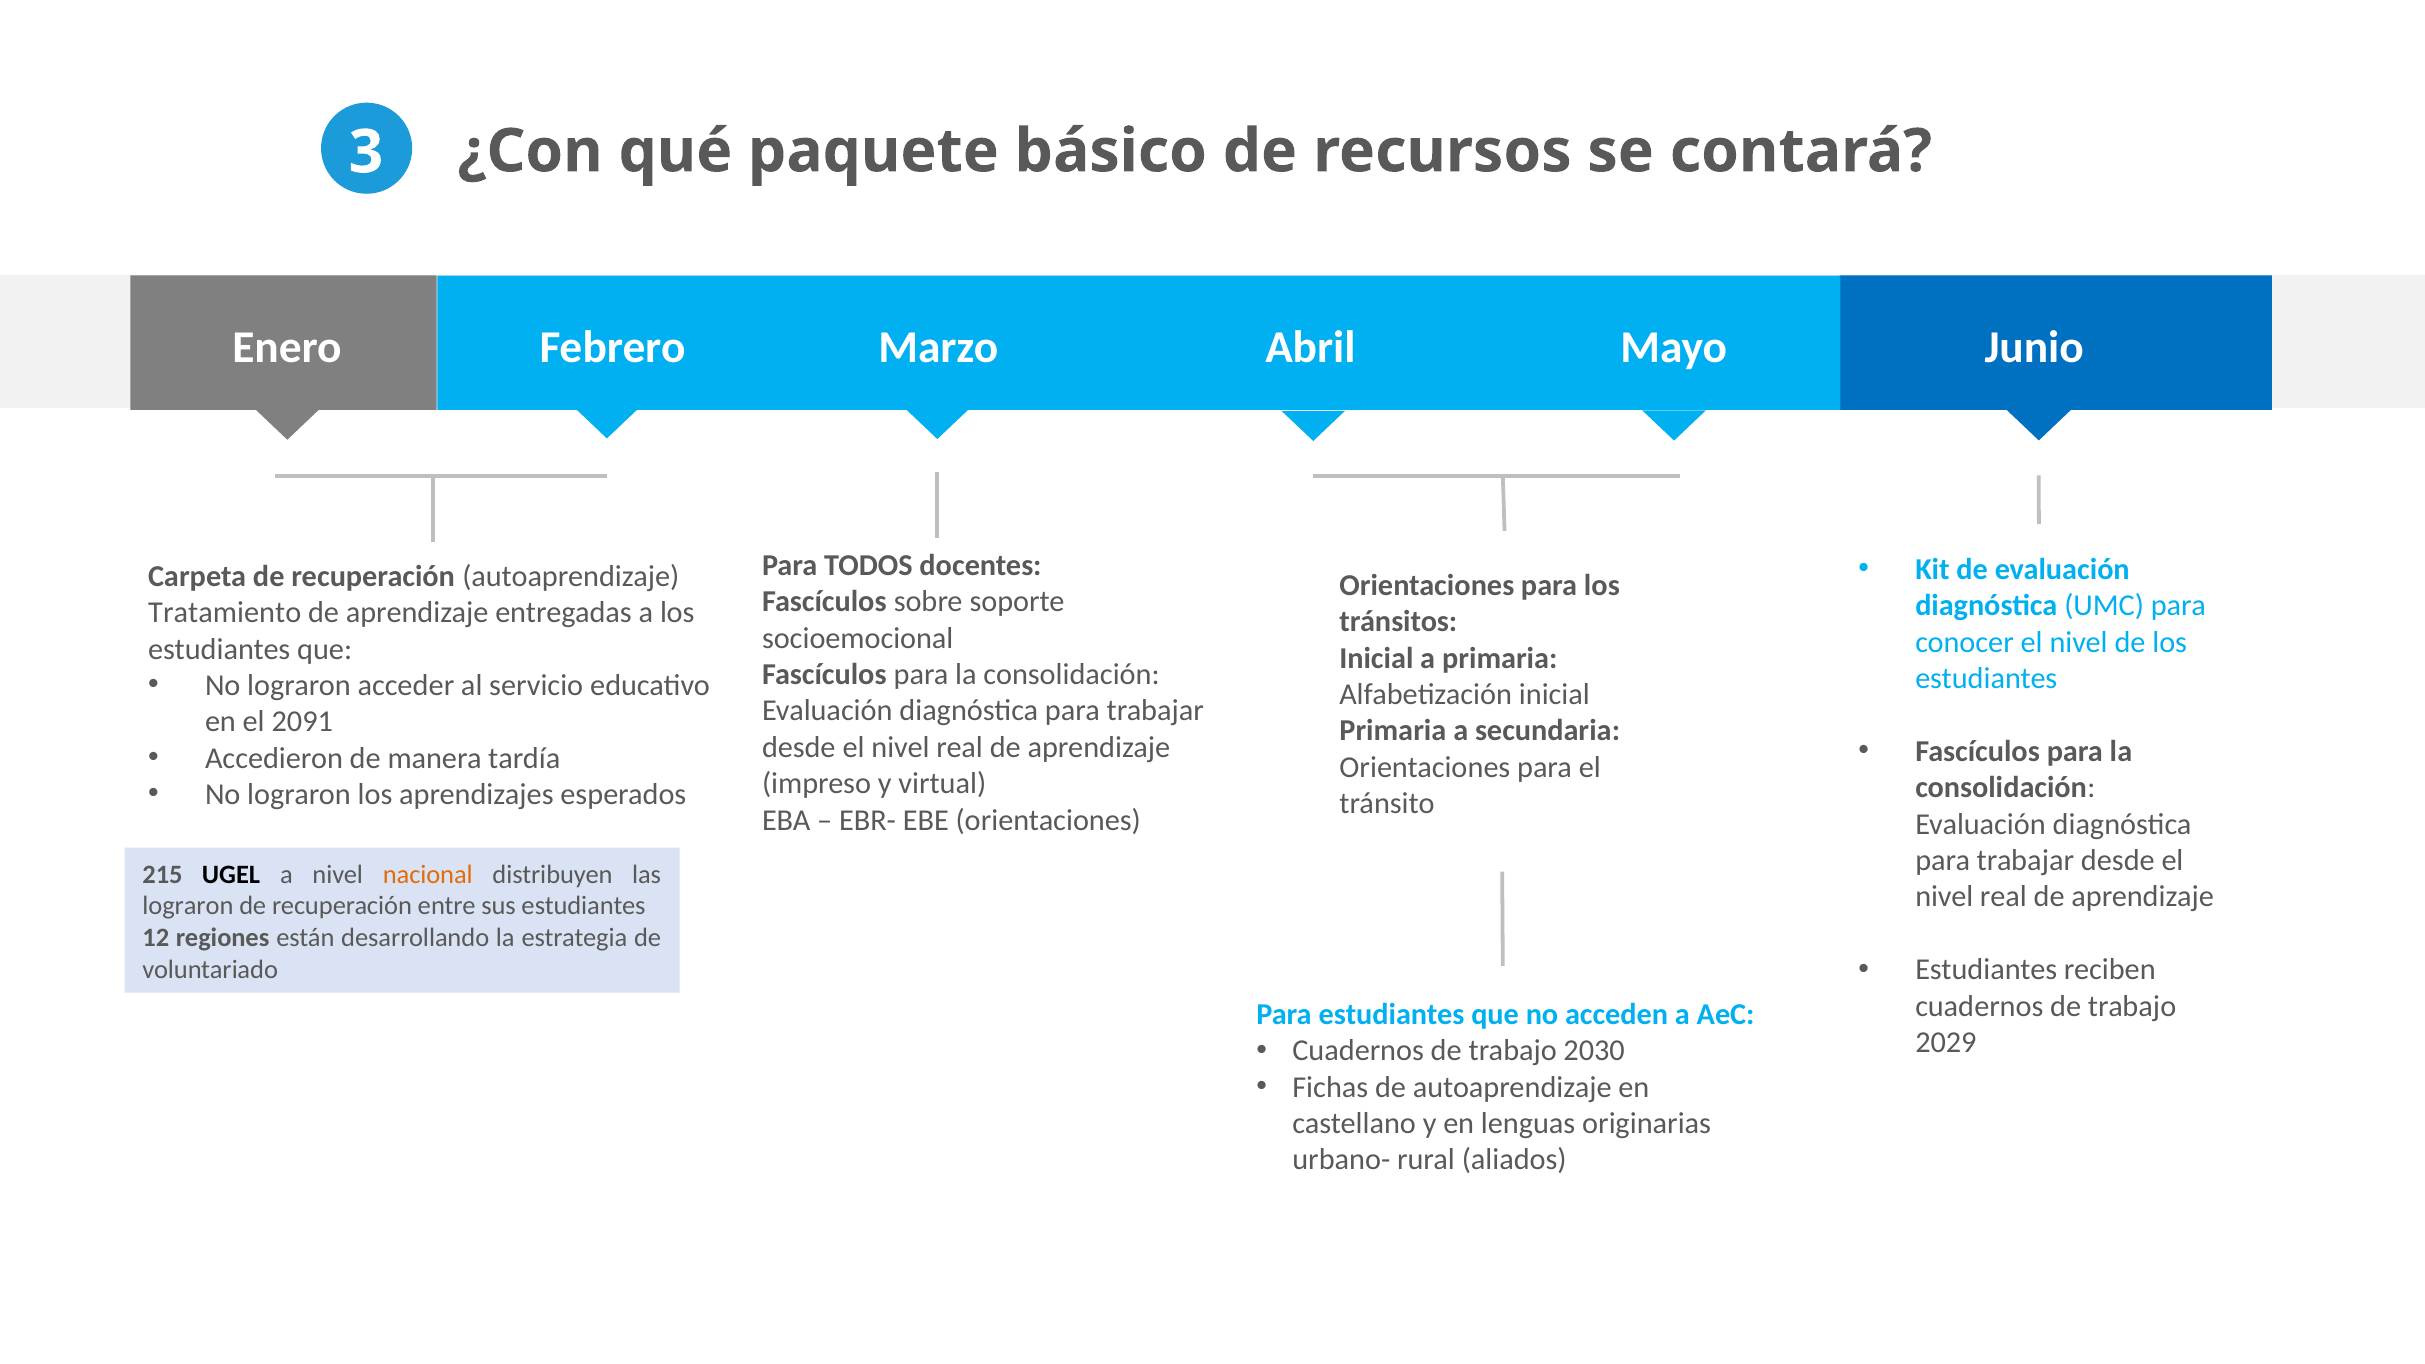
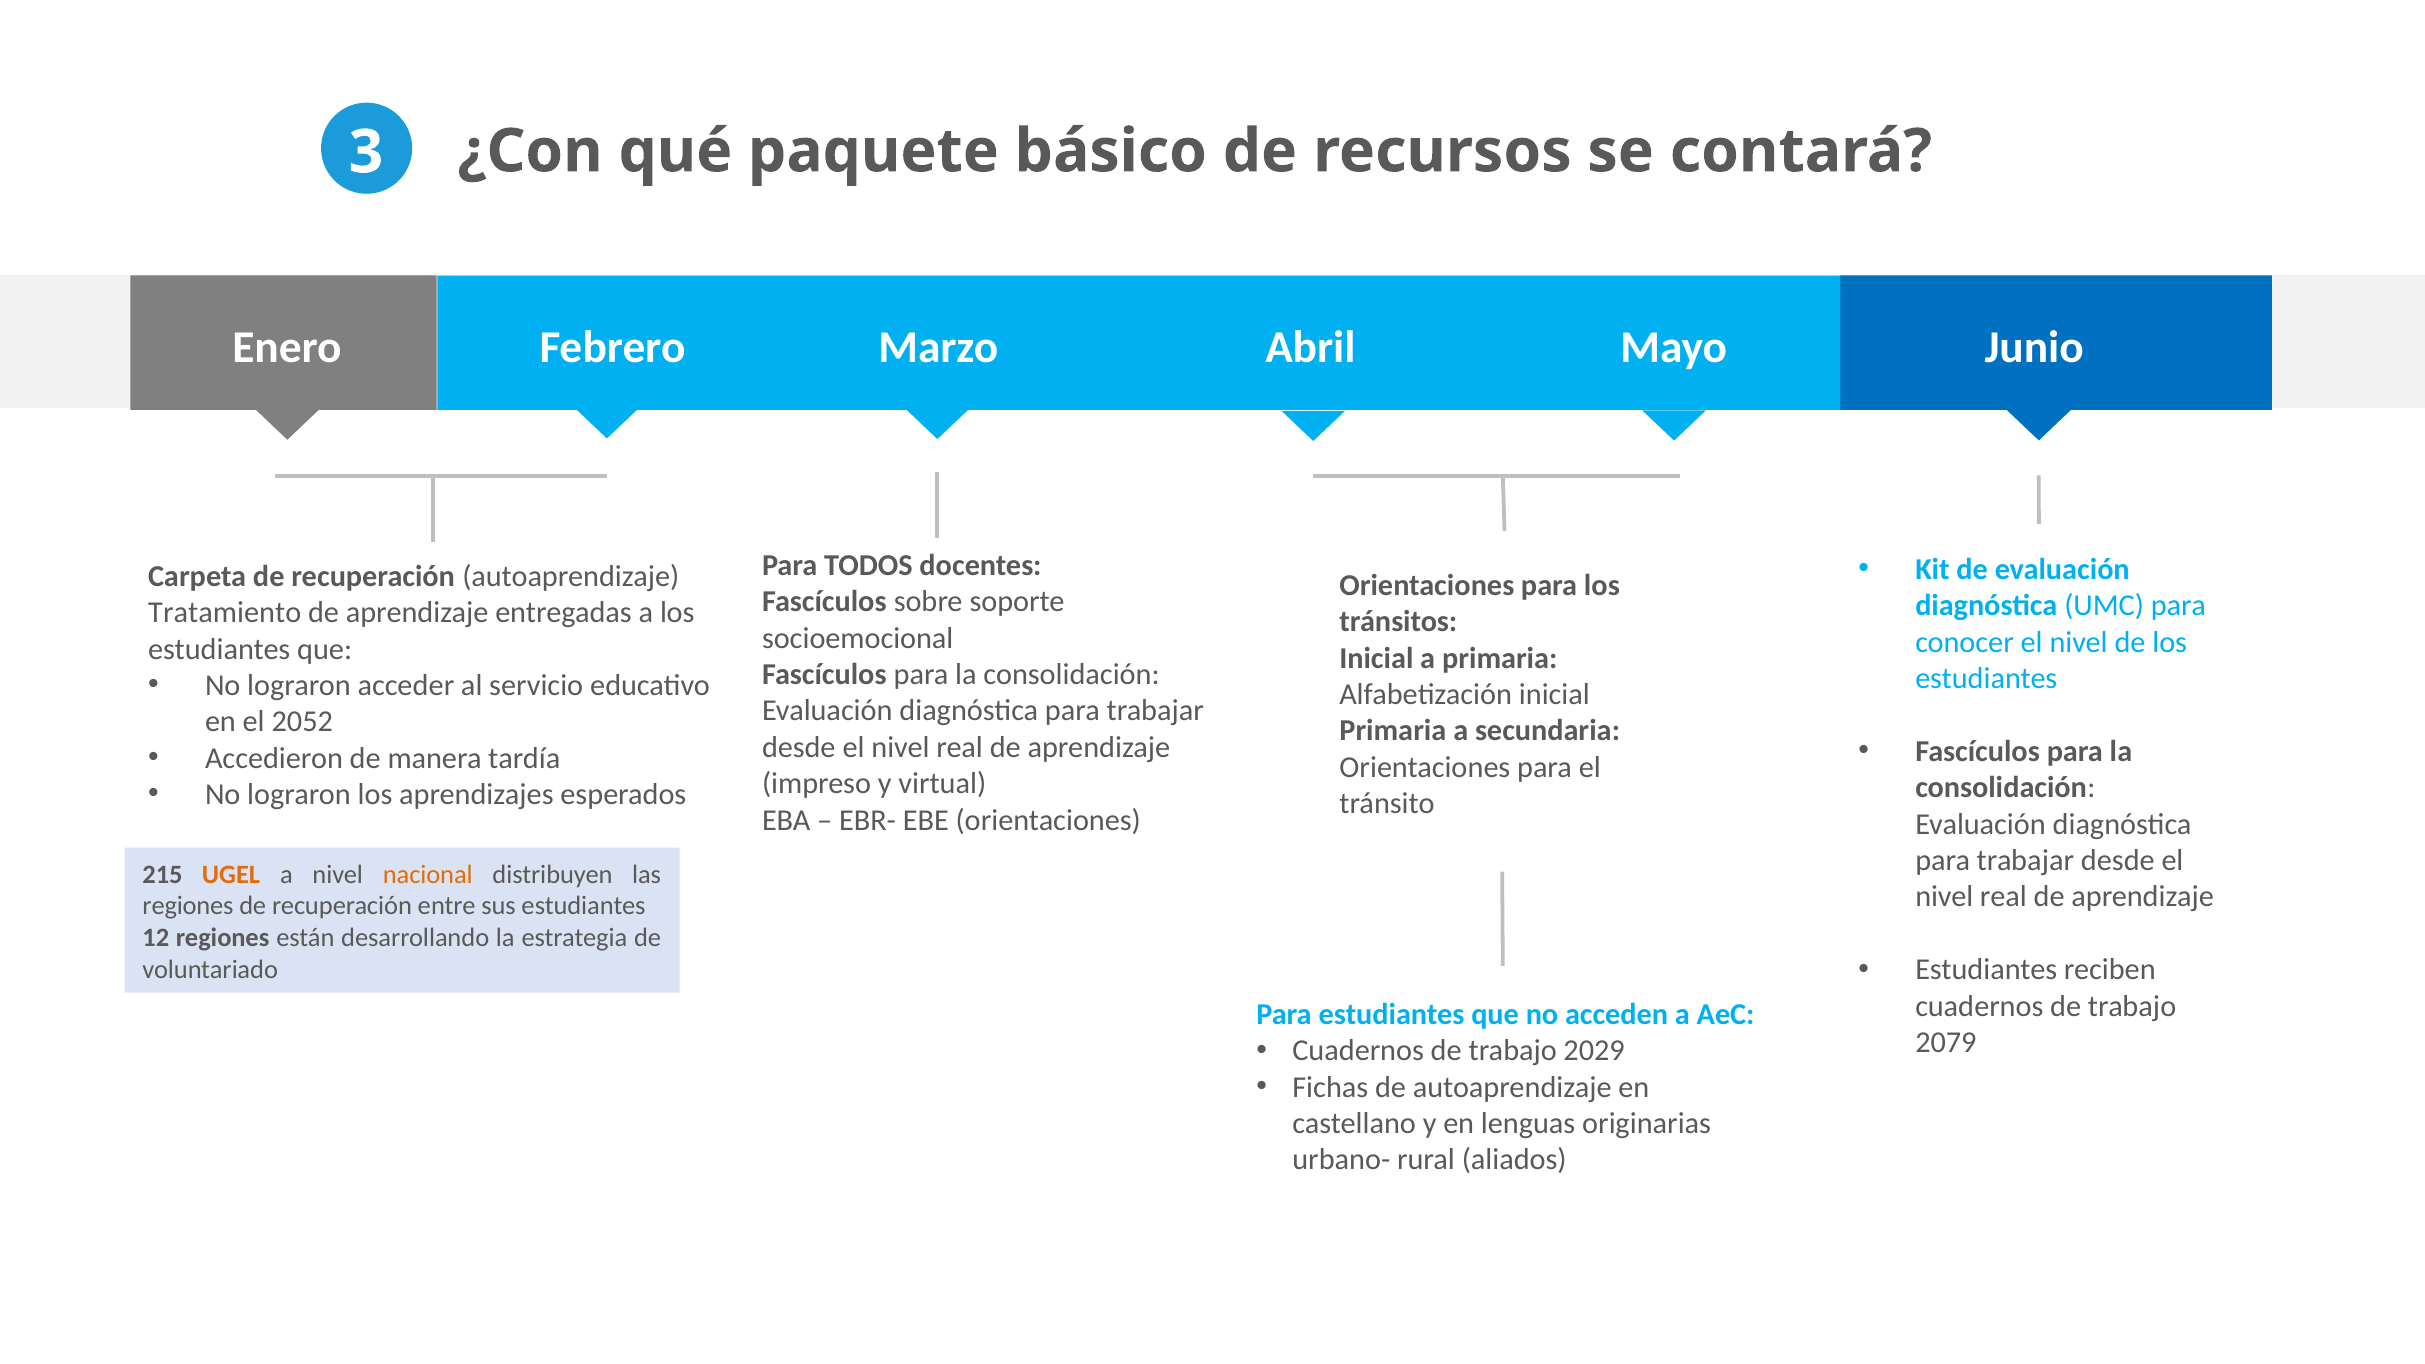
2091: 2091 -> 2052
UGEL colour: black -> orange
lograron at (188, 906): lograron -> regiones
2029: 2029 -> 2079
2030: 2030 -> 2029
